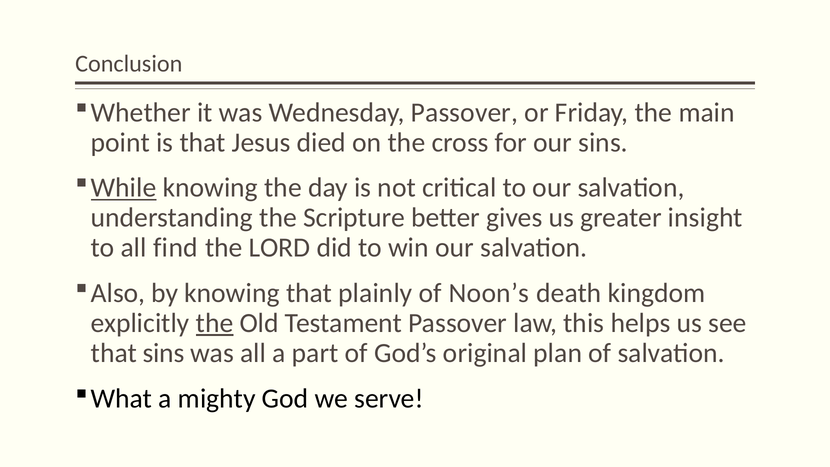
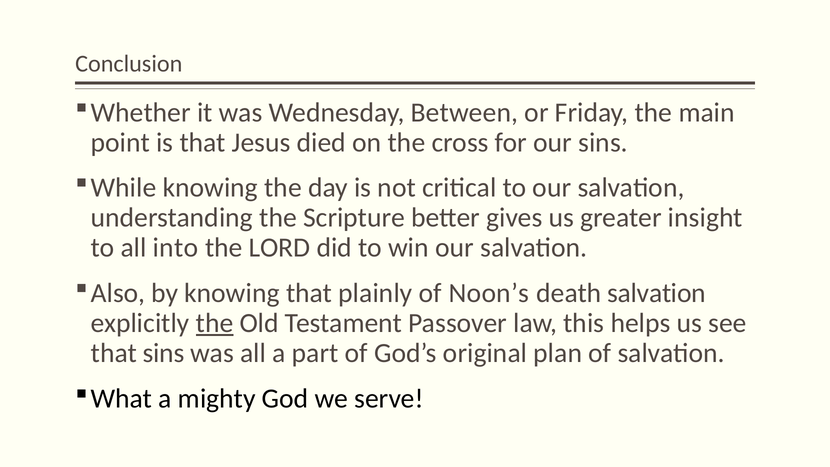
Wednesday Passover: Passover -> Between
While underline: present -> none
find: find -> into
death kingdom: kingdom -> salvation
